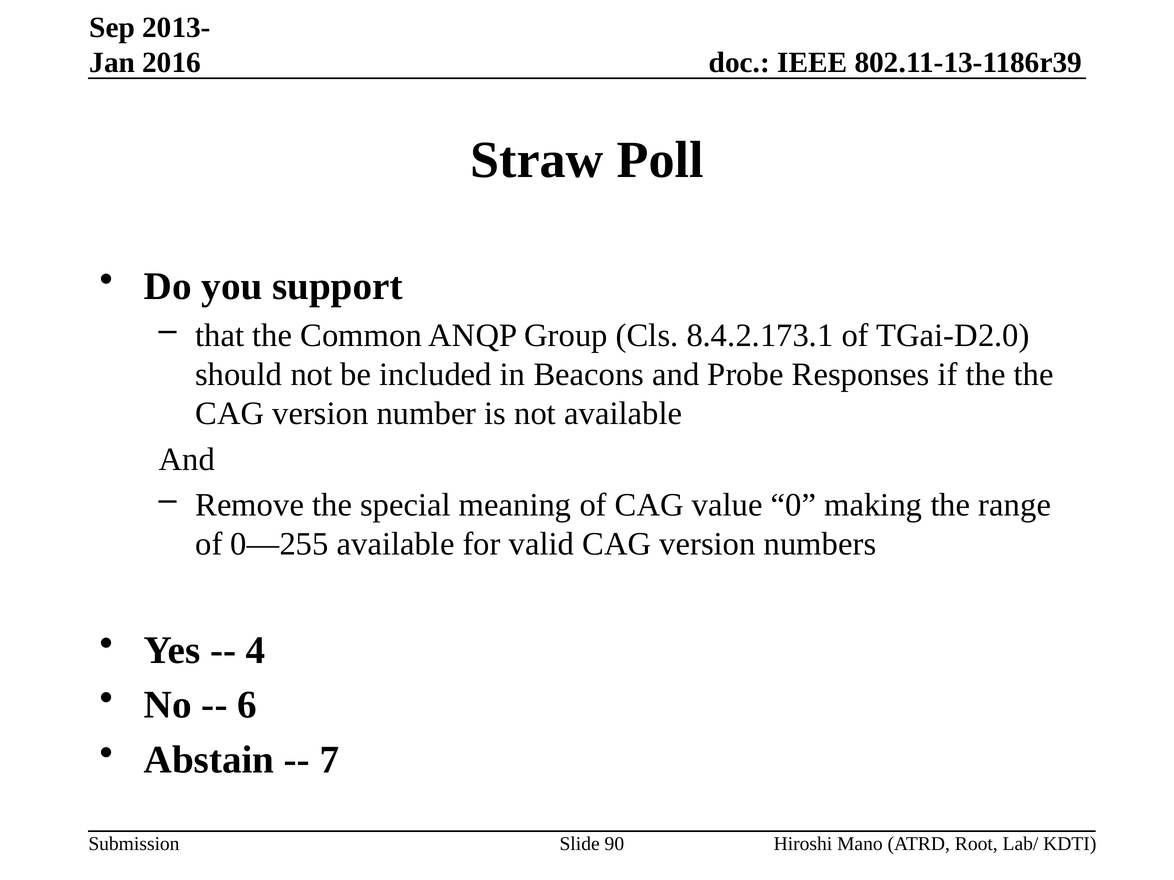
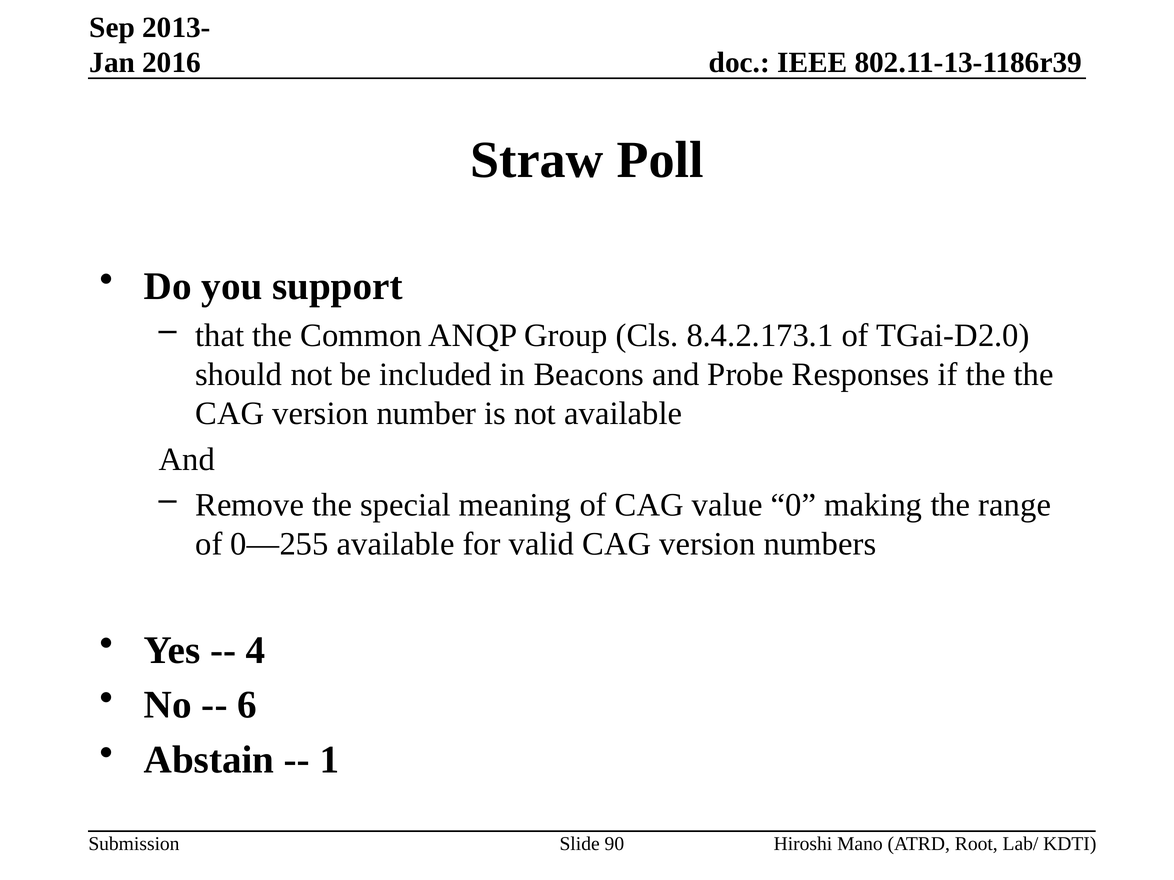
7: 7 -> 1
